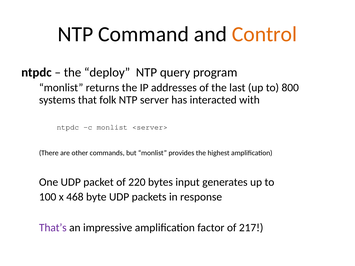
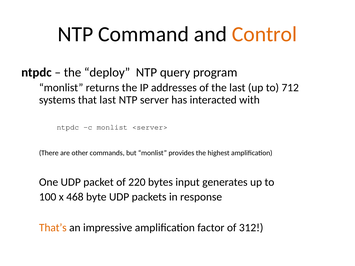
800: 800 -> 712
that folk: folk -> last
That’s colour: purple -> orange
217: 217 -> 312
